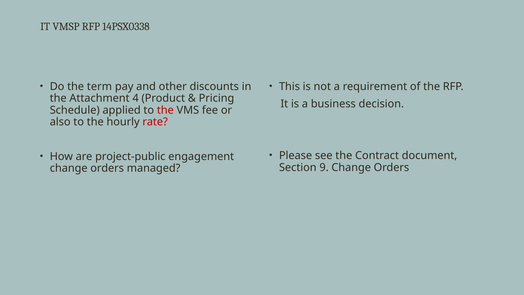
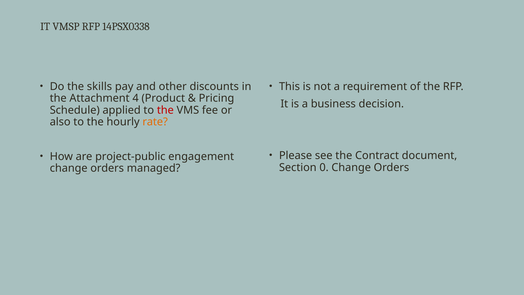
term: term -> skills
rate colour: red -> orange
9: 9 -> 0
